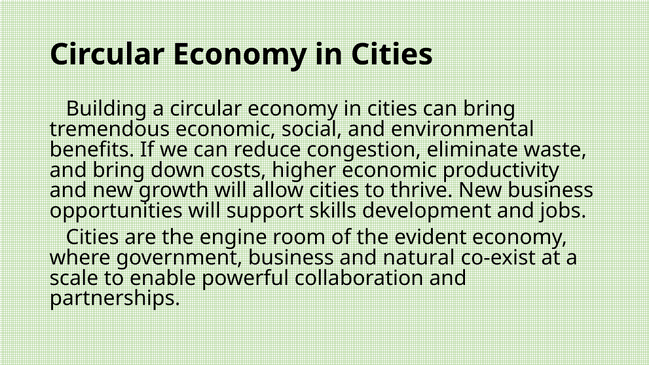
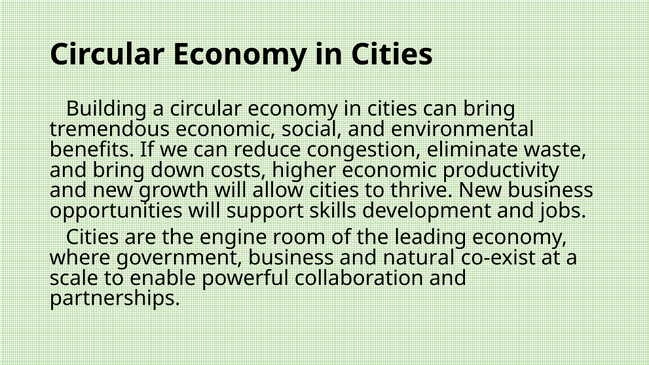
evident: evident -> leading
